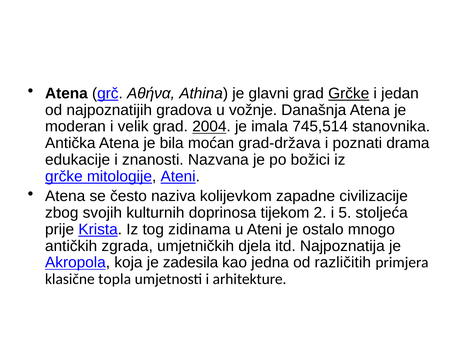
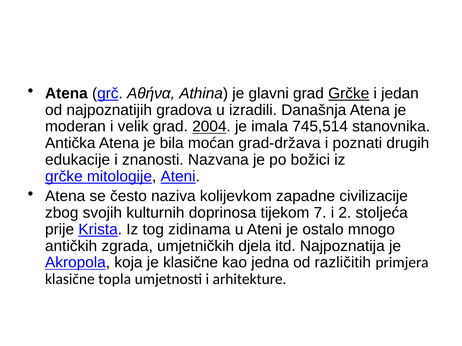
vožnje: vožnje -> izradili
drama: drama -> drugih
2: 2 -> 7
5: 5 -> 2
je zadesila: zadesila -> klasične
